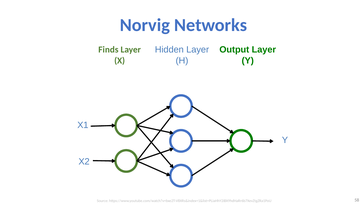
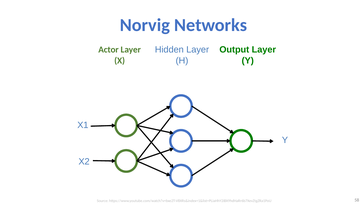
Finds: Finds -> Actor
